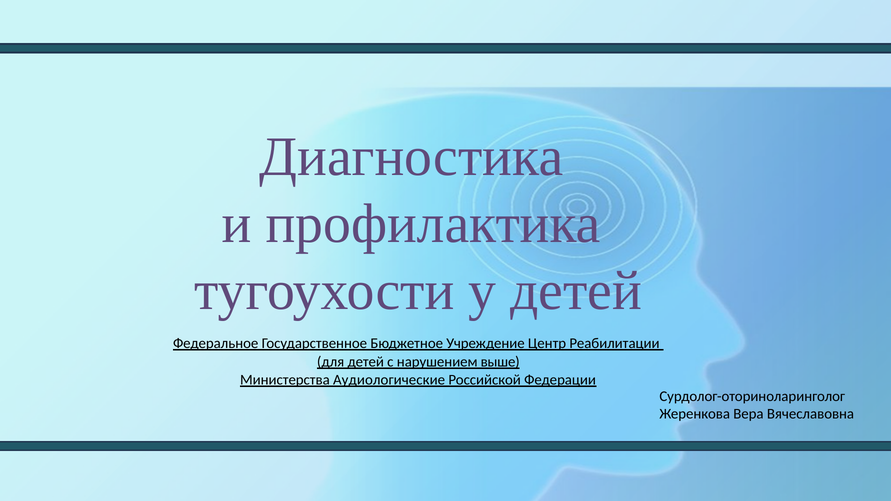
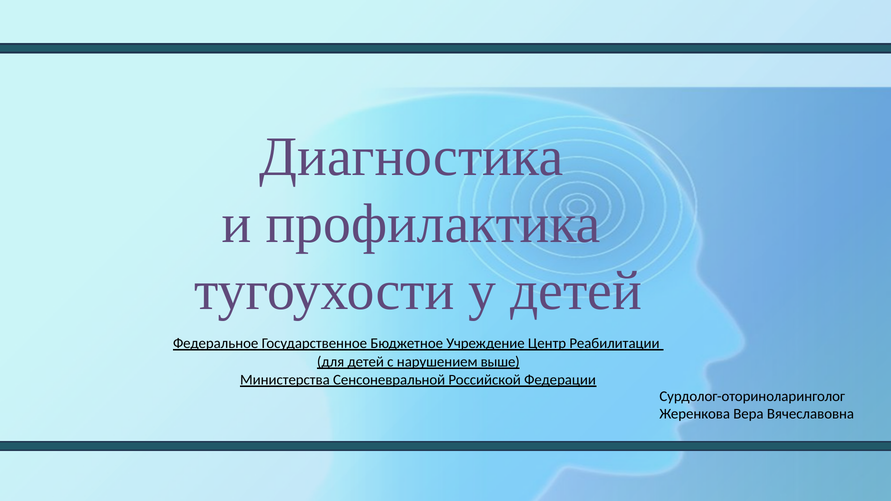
Аудиологические: Аудиологические -> Сенсоневральной
